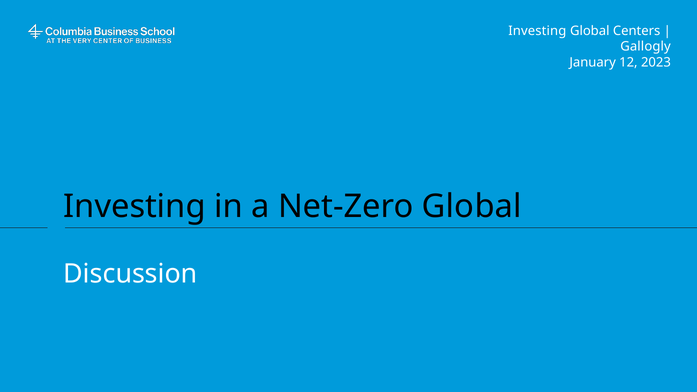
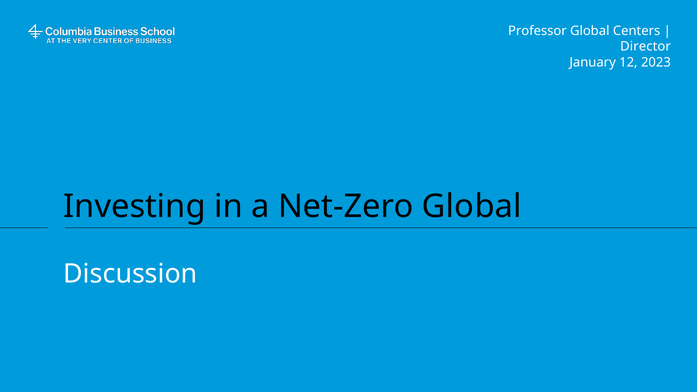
Investing at (537, 31): Investing -> Professor
Gallogly: Gallogly -> Director
